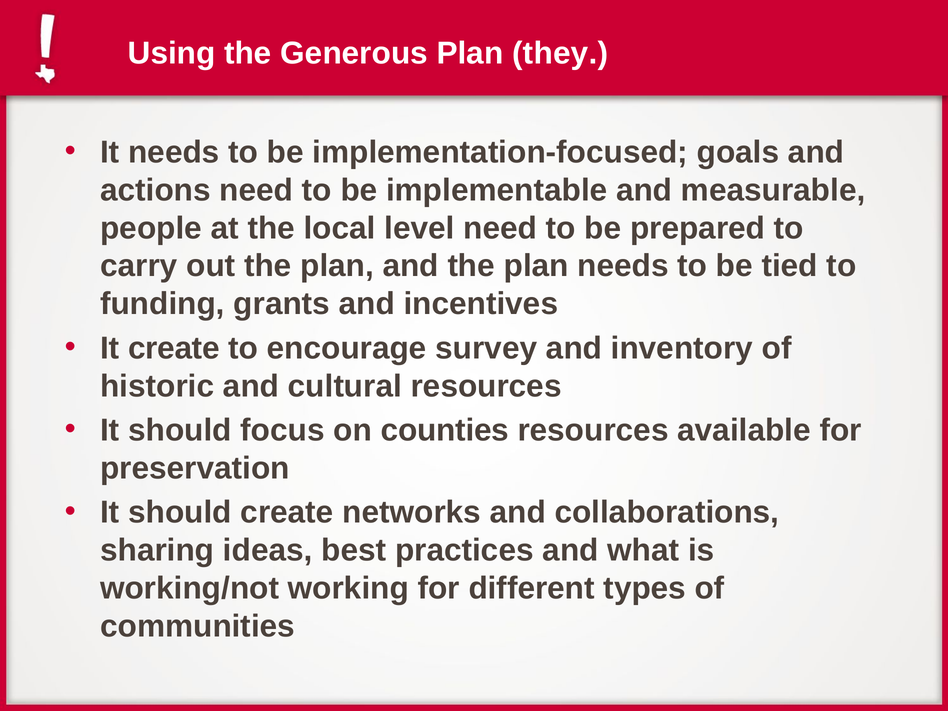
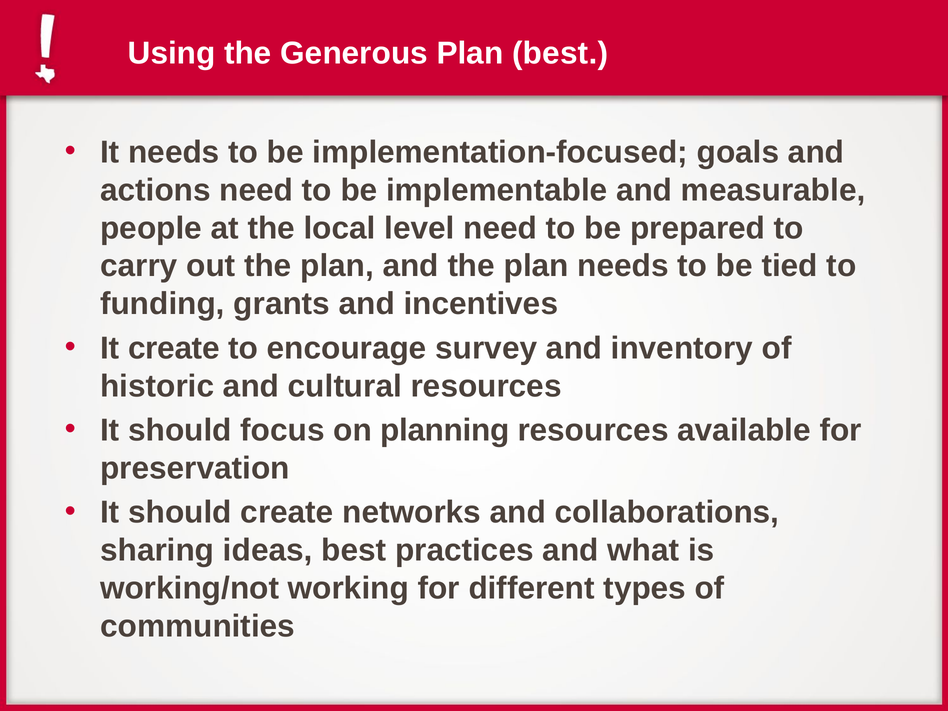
Plan they: they -> best
counties: counties -> planning
